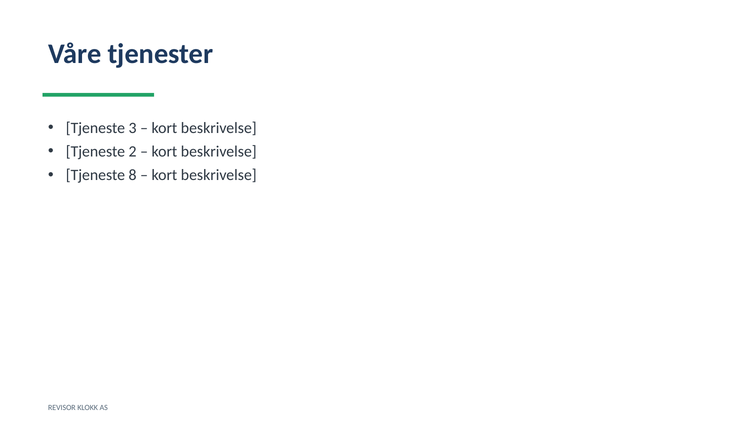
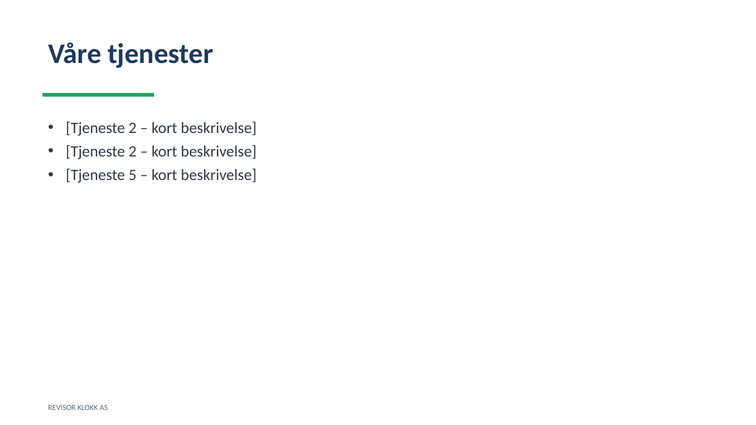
3 at (133, 128): 3 -> 2
8: 8 -> 5
